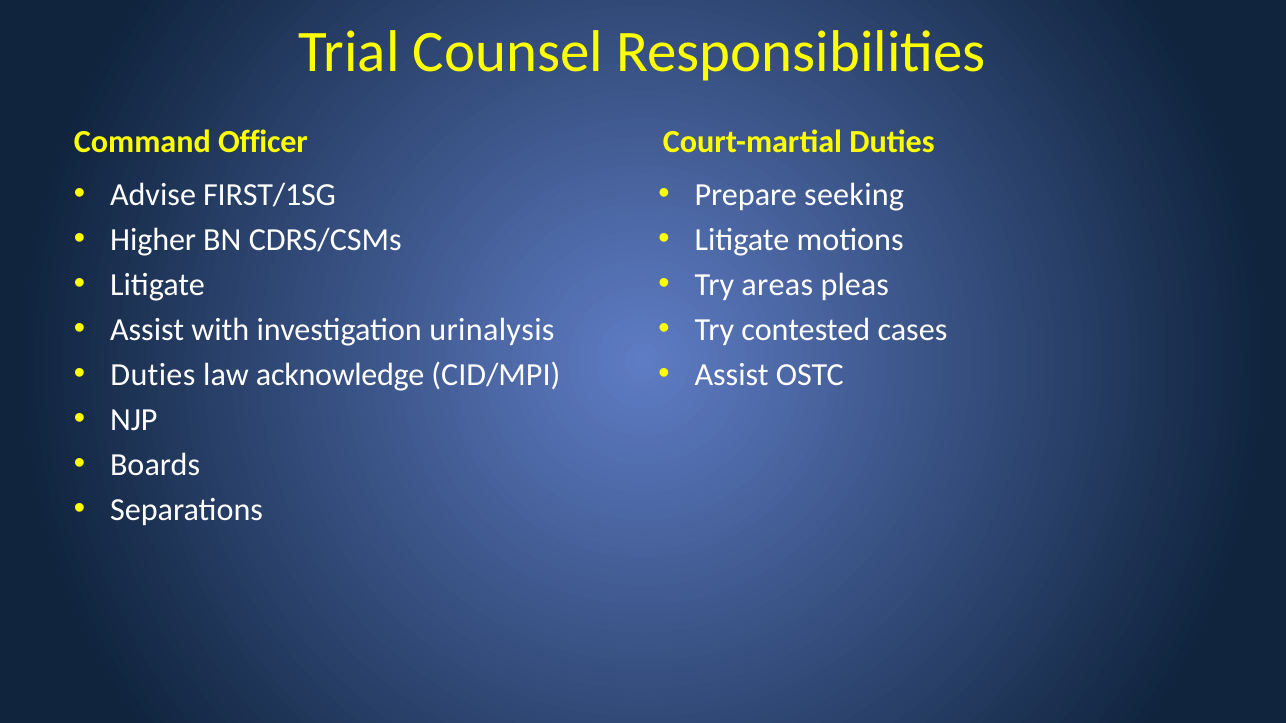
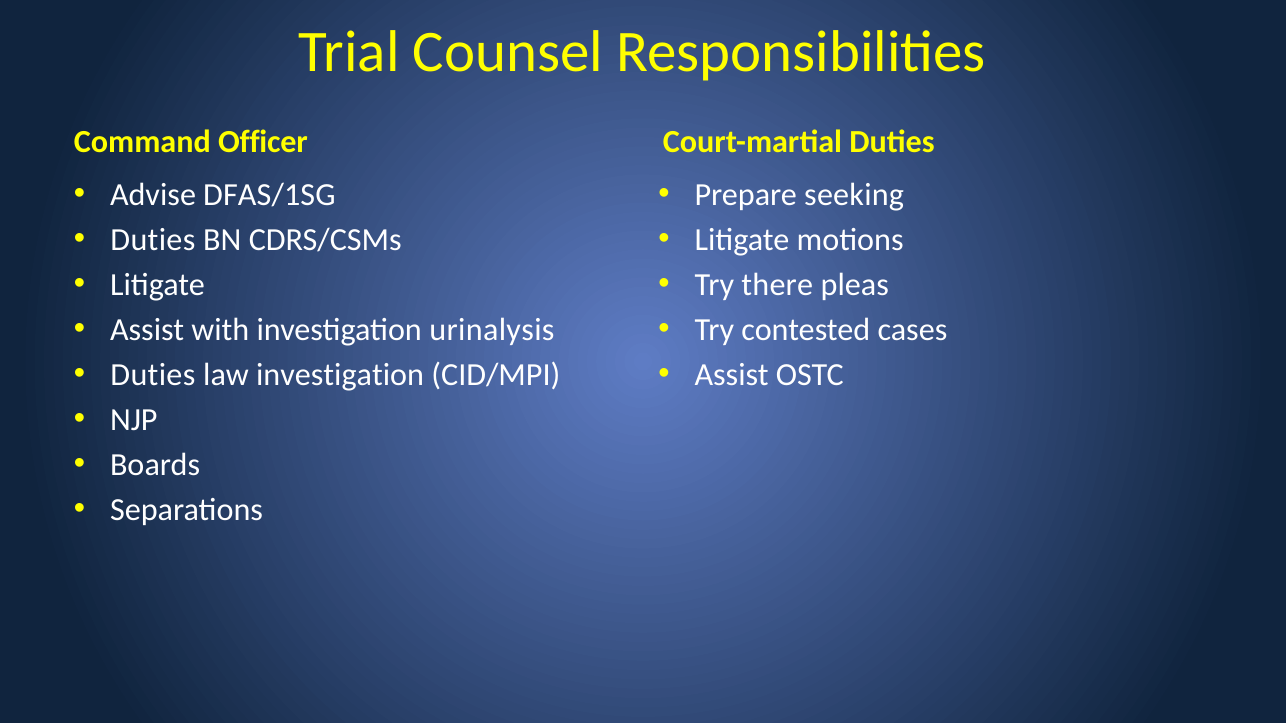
FIRST/1SG: FIRST/1SG -> DFAS/1SG
Higher at (153, 240): Higher -> Duties
areas: areas -> there
law acknowledge: acknowledge -> investigation
